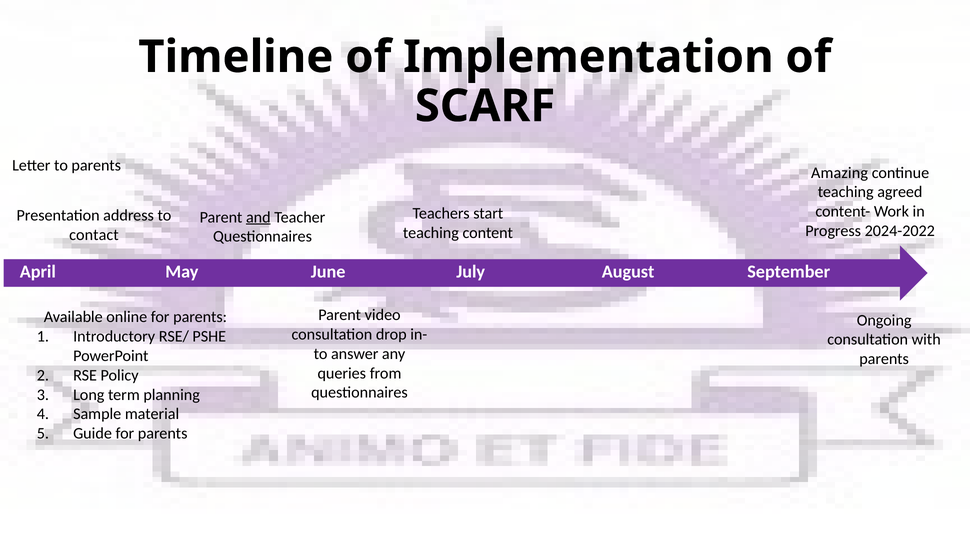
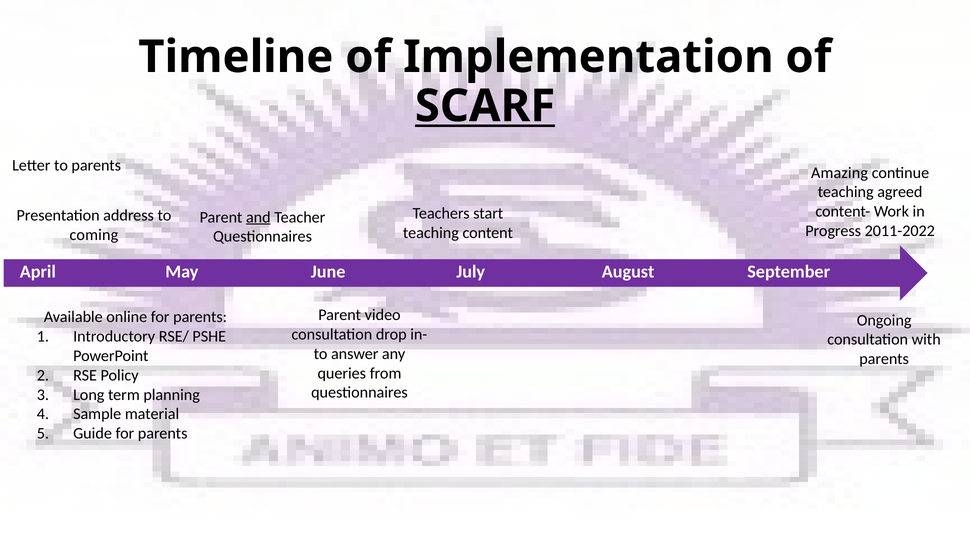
SCARF underline: none -> present
2024-2022: 2024-2022 -> 2011-2022
contact: contact -> coming
